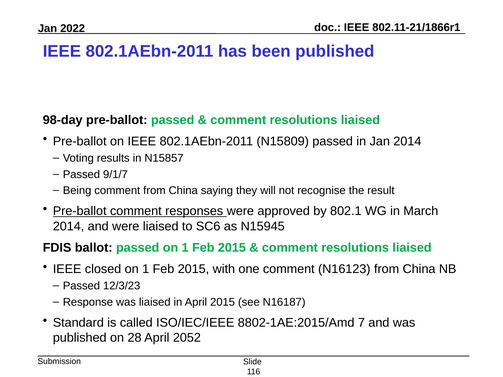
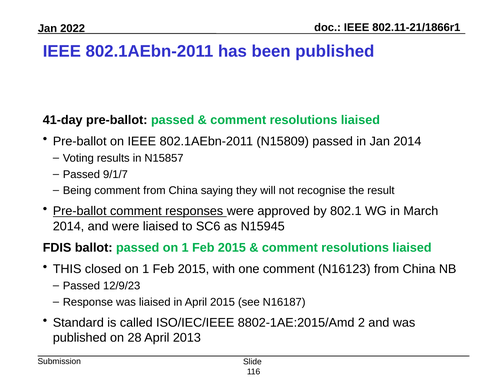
98-day: 98-day -> 41-day
IEEE at (67, 269): IEEE -> THIS
12/3/23: 12/3/23 -> 12/9/23
7: 7 -> 2
2052: 2052 -> 2013
